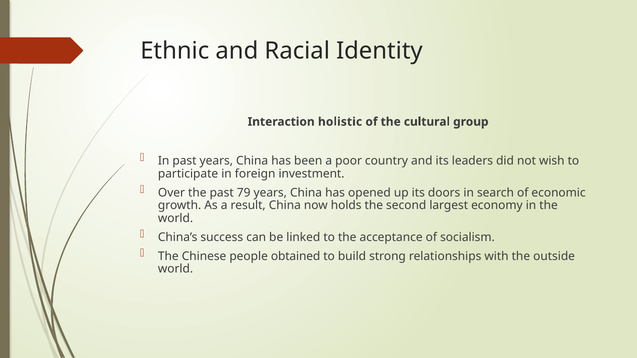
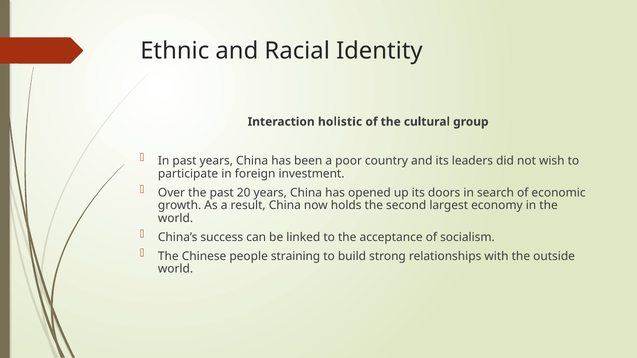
79: 79 -> 20
obtained: obtained -> straining
